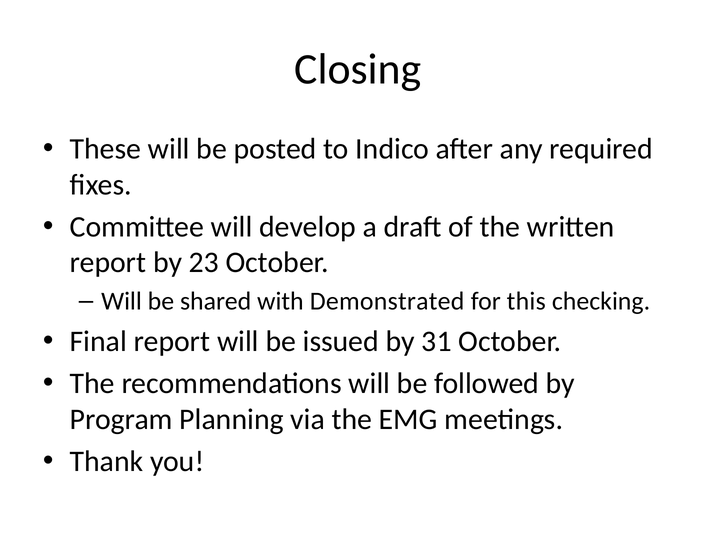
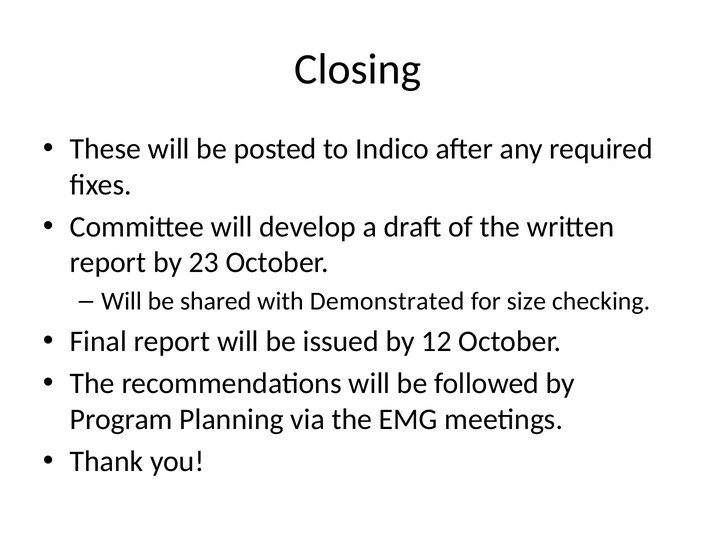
this: this -> size
31: 31 -> 12
